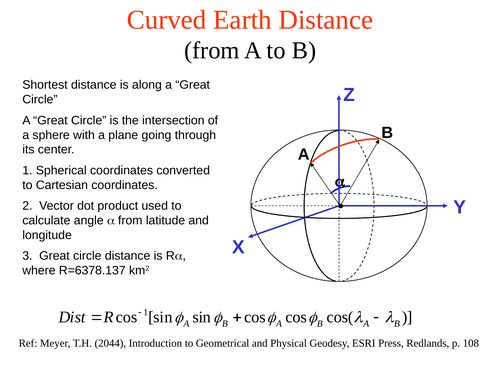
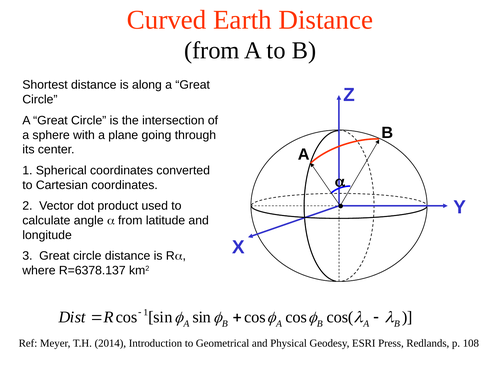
2044: 2044 -> 2014
